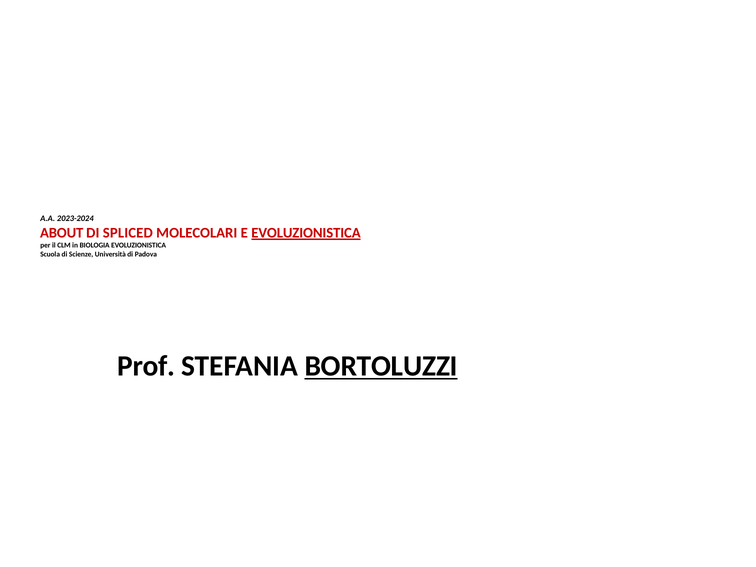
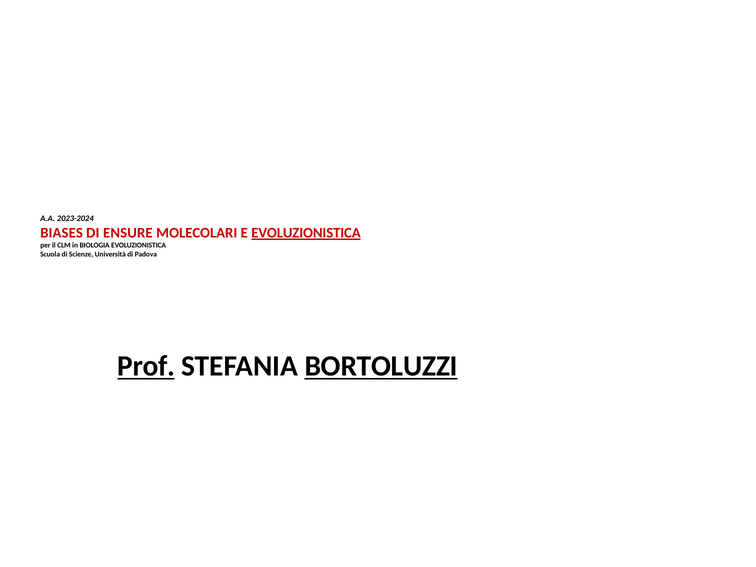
ABOUT: ABOUT -> BIASES
SPLICED: SPLICED -> ENSURE
Prof underline: none -> present
